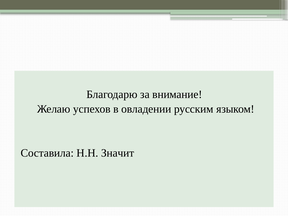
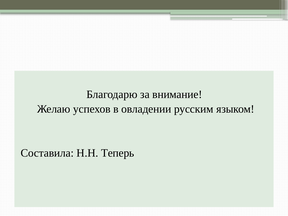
Значит: Значит -> Теперь
